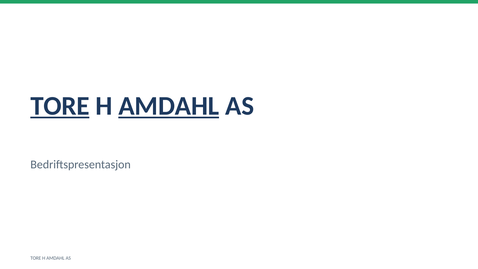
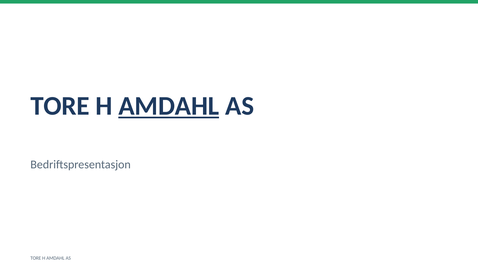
TORE at (60, 106) underline: present -> none
